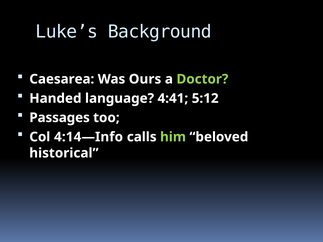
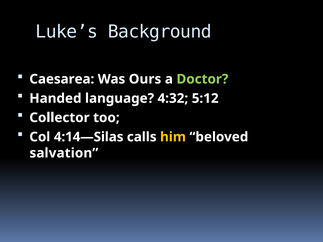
4:41: 4:41 -> 4:32
Passages: Passages -> Collector
4:14—Info: 4:14—Info -> 4:14—Silas
him colour: light green -> yellow
historical: historical -> salvation
